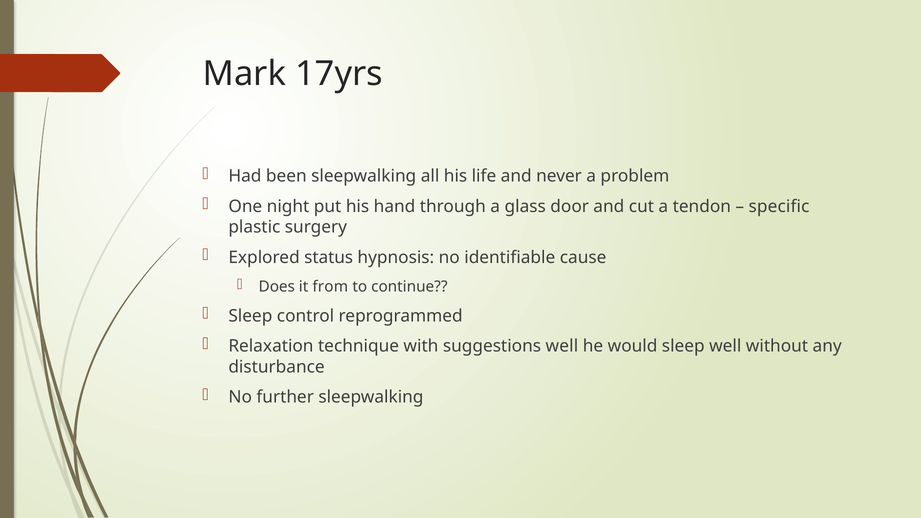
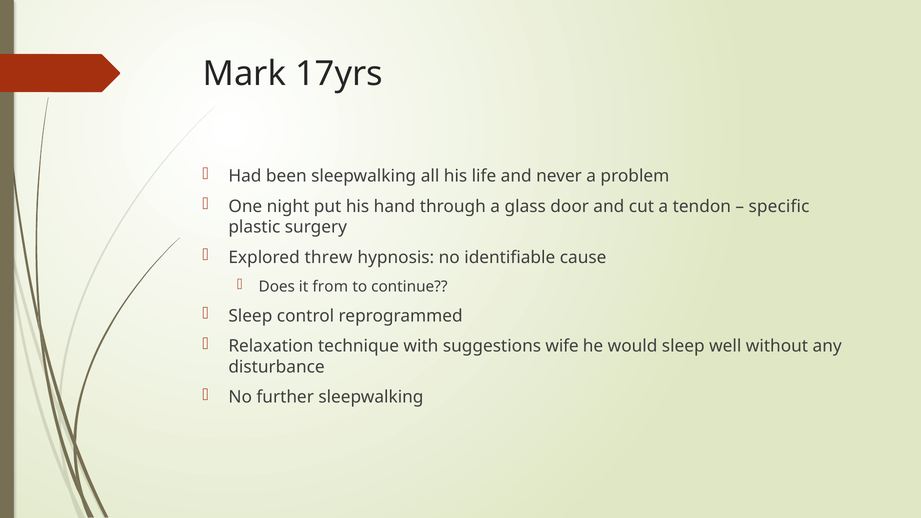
status: status -> threw
suggestions well: well -> wife
